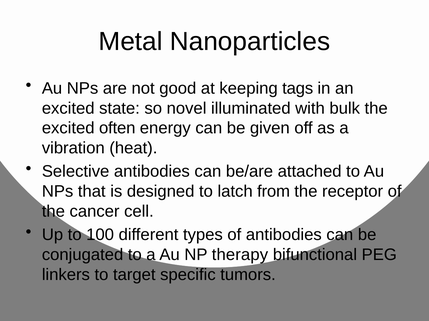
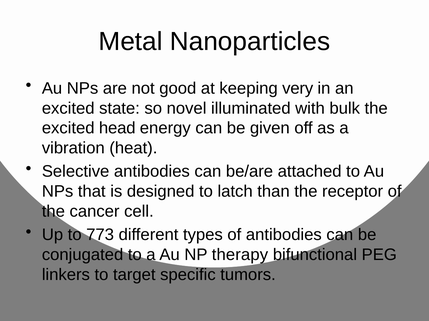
tags: tags -> very
often: often -> head
from: from -> than
100: 100 -> 773
